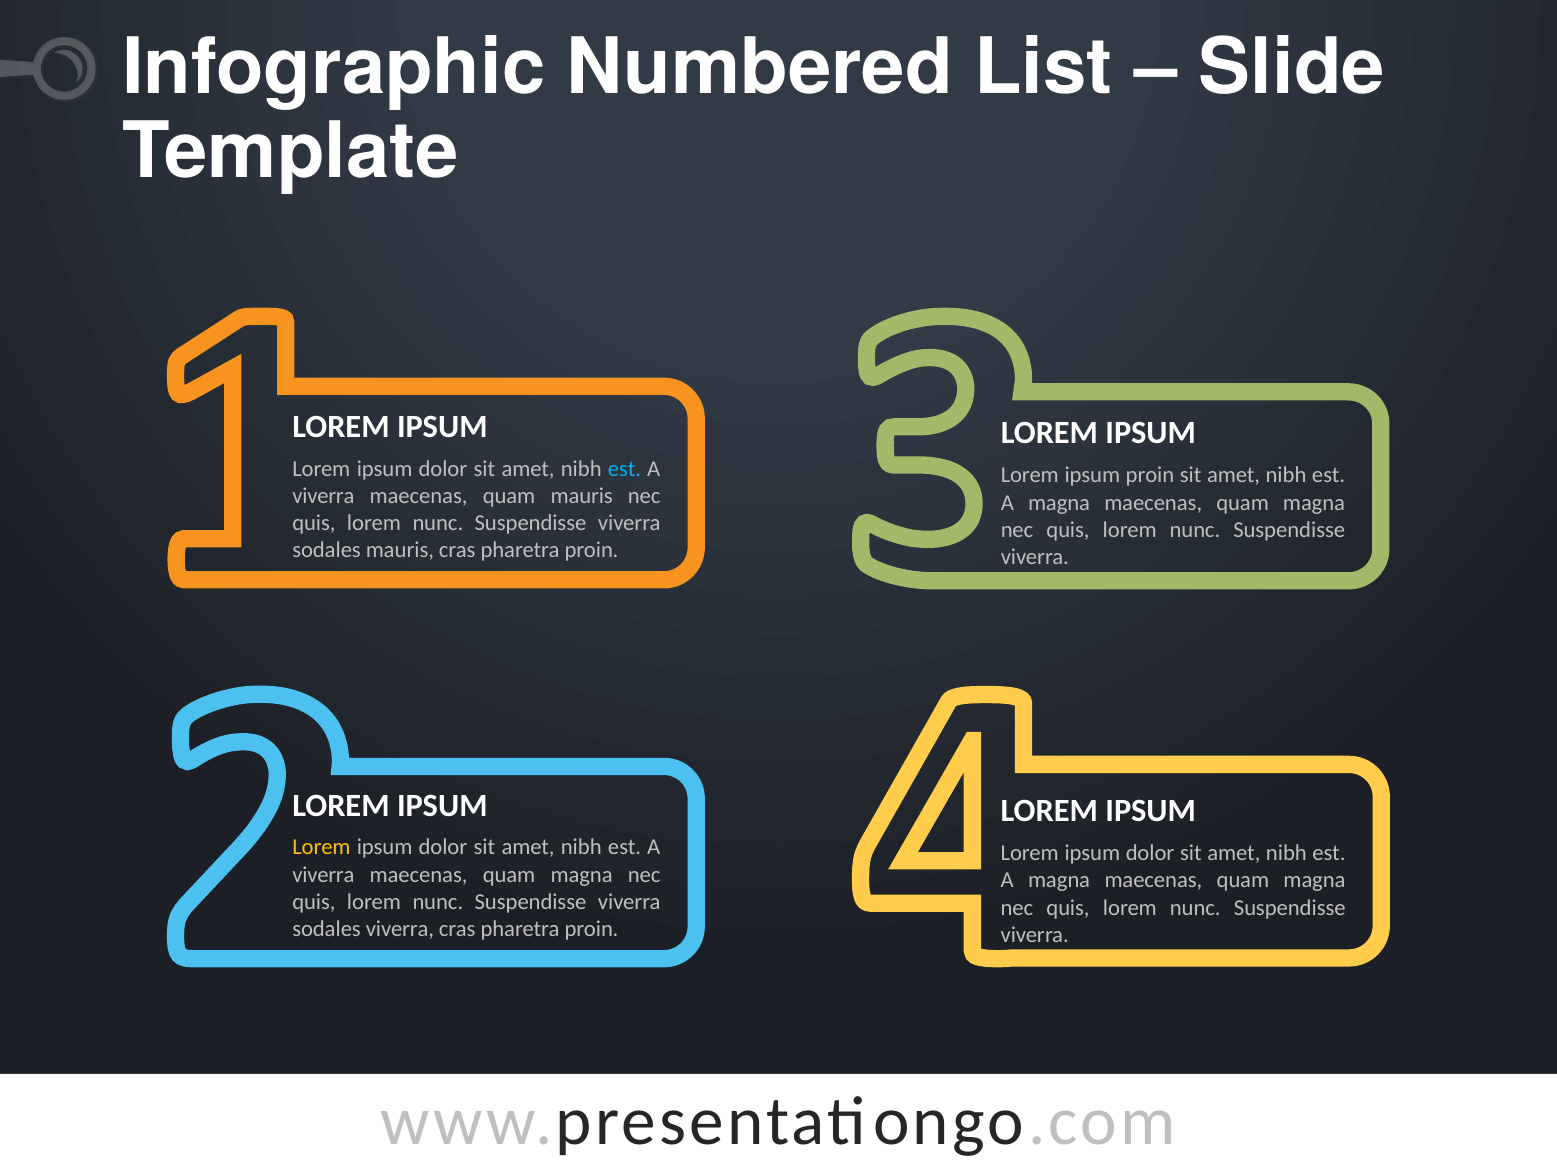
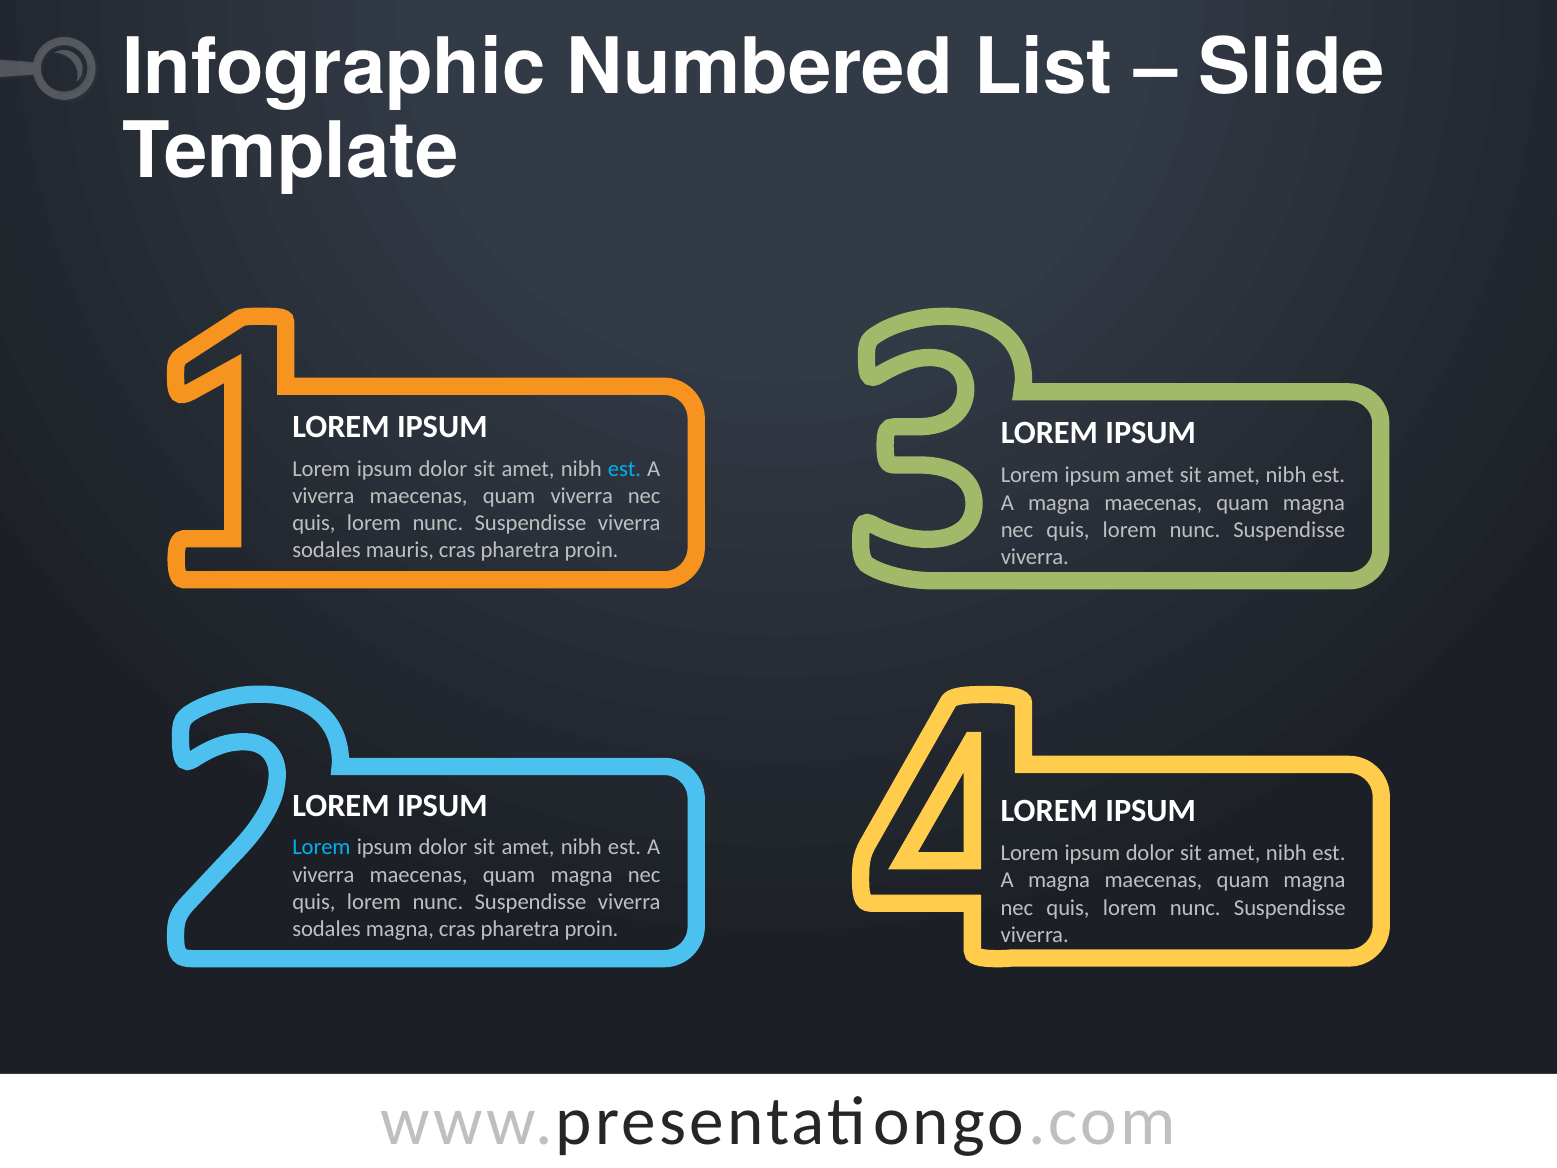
ipsum proin: proin -> amet
quam mauris: mauris -> viverra
Lorem at (321, 847) colour: yellow -> light blue
sodales viverra: viverra -> magna
